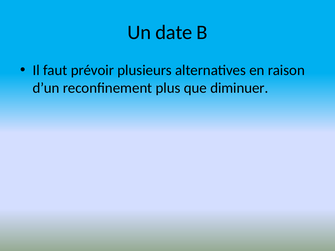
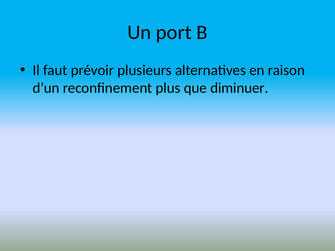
date: date -> port
